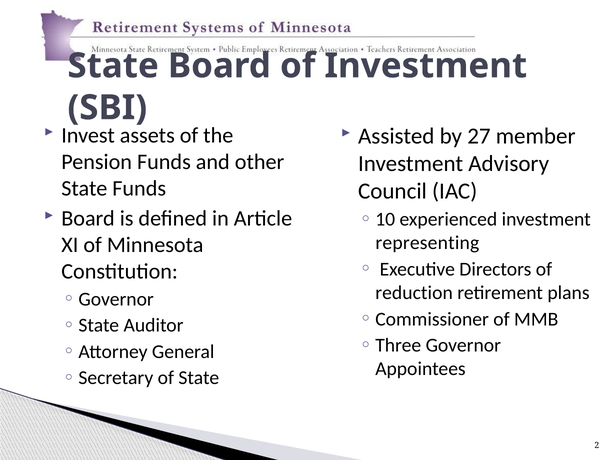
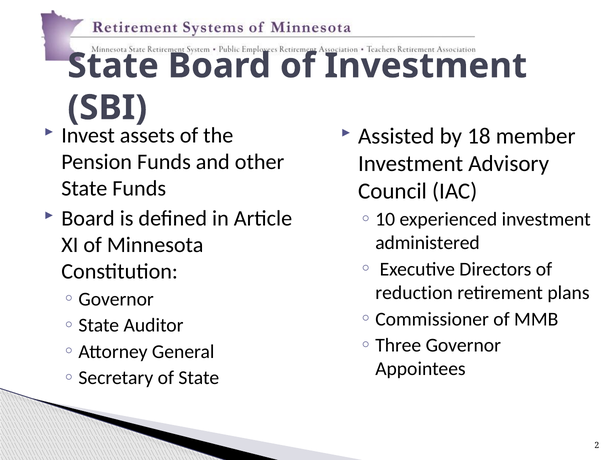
27: 27 -> 18
representing: representing -> administered
